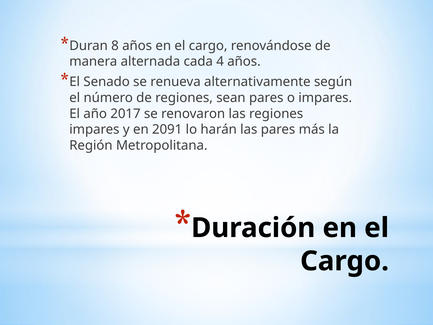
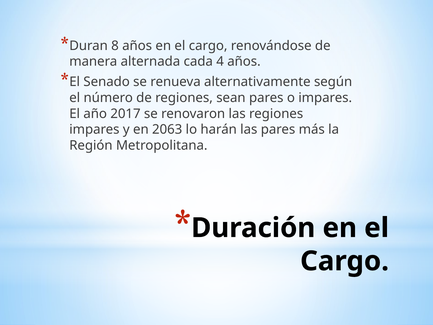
2091: 2091 -> 2063
